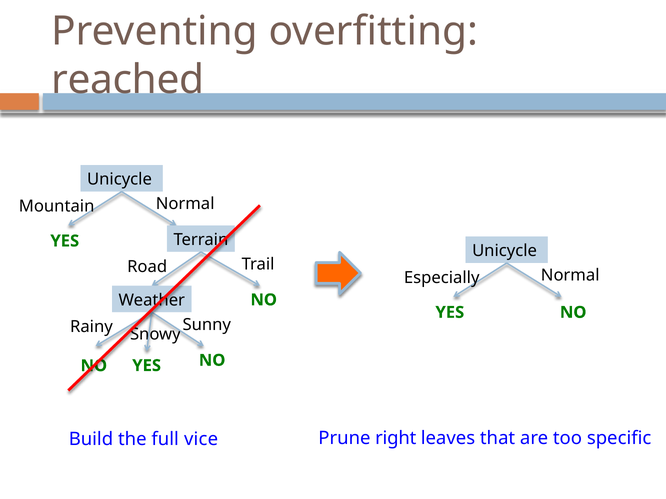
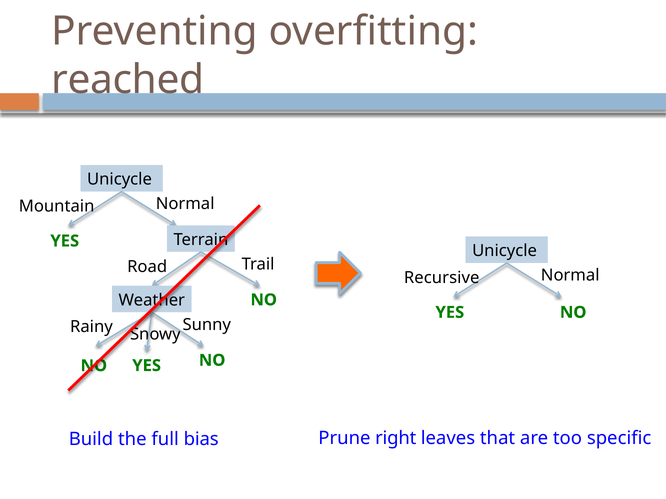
Especially: Especially -> Recursive
vice: vice -> bias
